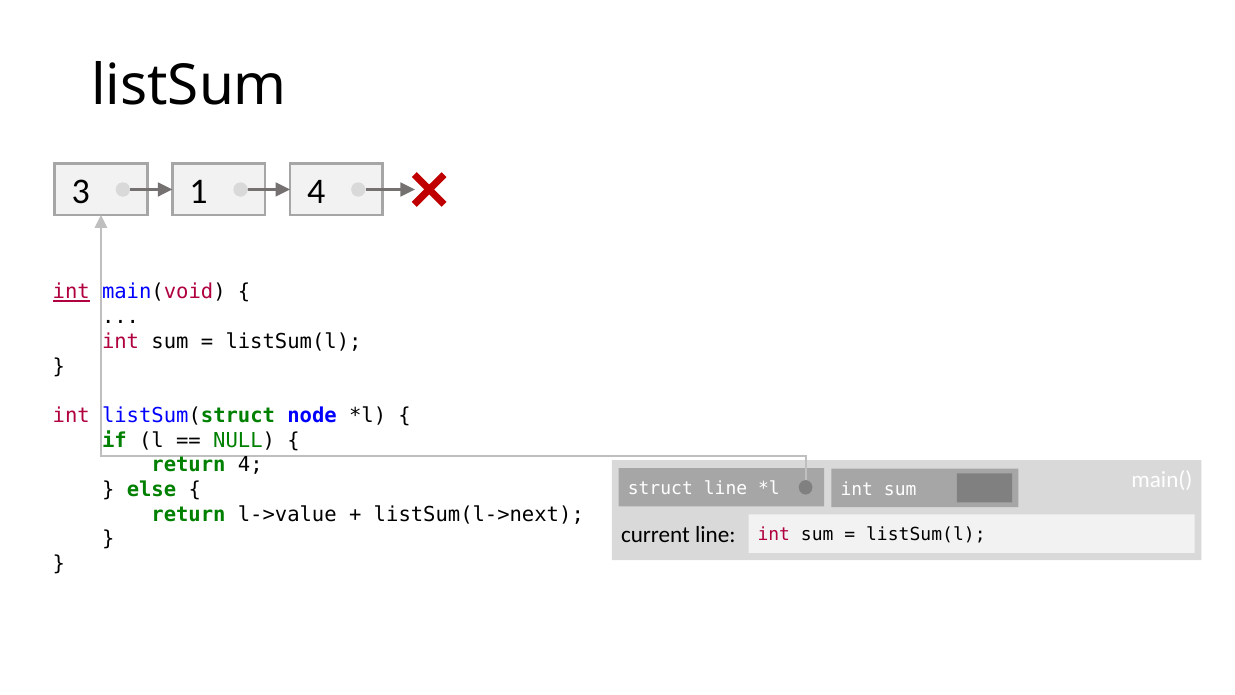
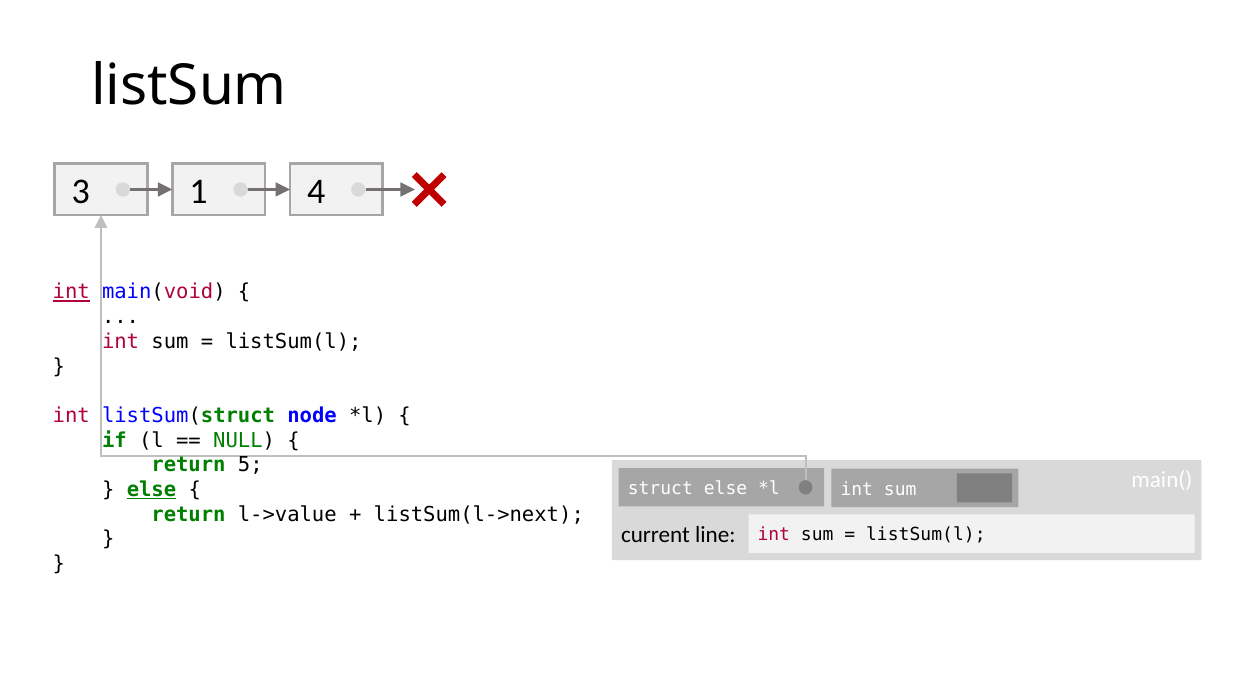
return 4: 4 -> 5
else at (151, 490) underline: none -> present
struct line: line -> else
